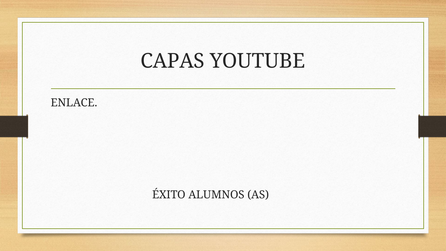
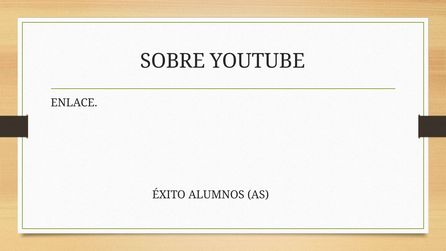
CAPAS: CAPAS -> SOBRE
